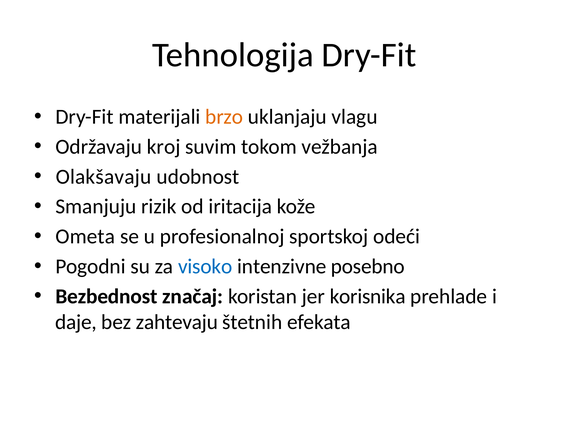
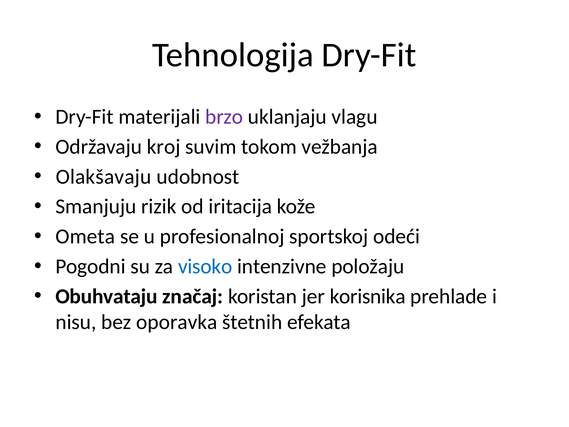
brzo colour: orange -> purple
posebno: posebno -> položaju
Bezbednost: Bezbednost -> Obuhvataju
daje: daje -> nisu
zahtevaju: zahtevaju -> oporavka
